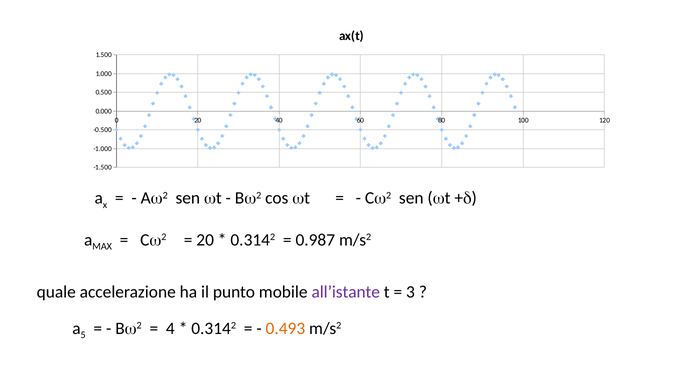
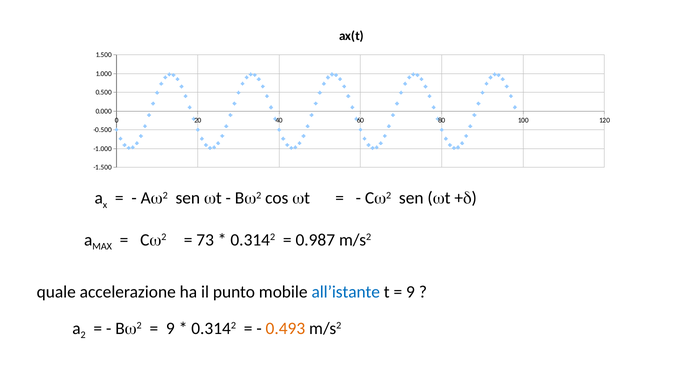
20 at (205, 240): 20 -> 73
all’istante colour: purple -> blue
3 at (411, 292): 3 -> 9
5: 5 -> 2
4 at (170, 328): 4 -> 9
